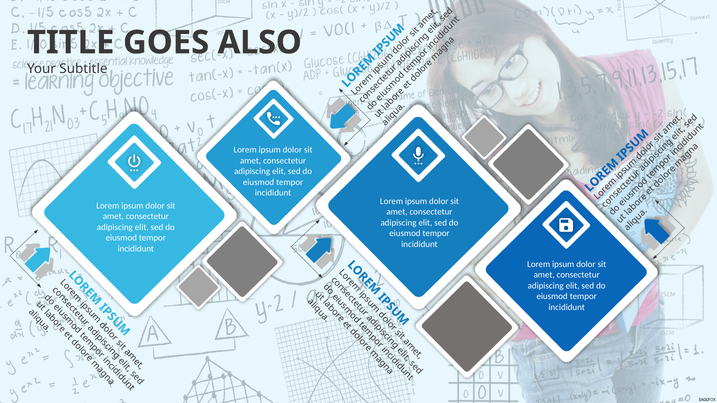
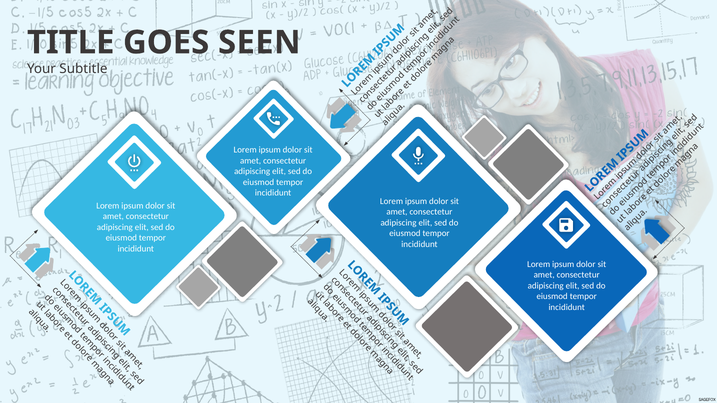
ALSO: ALSO -> SEEN
